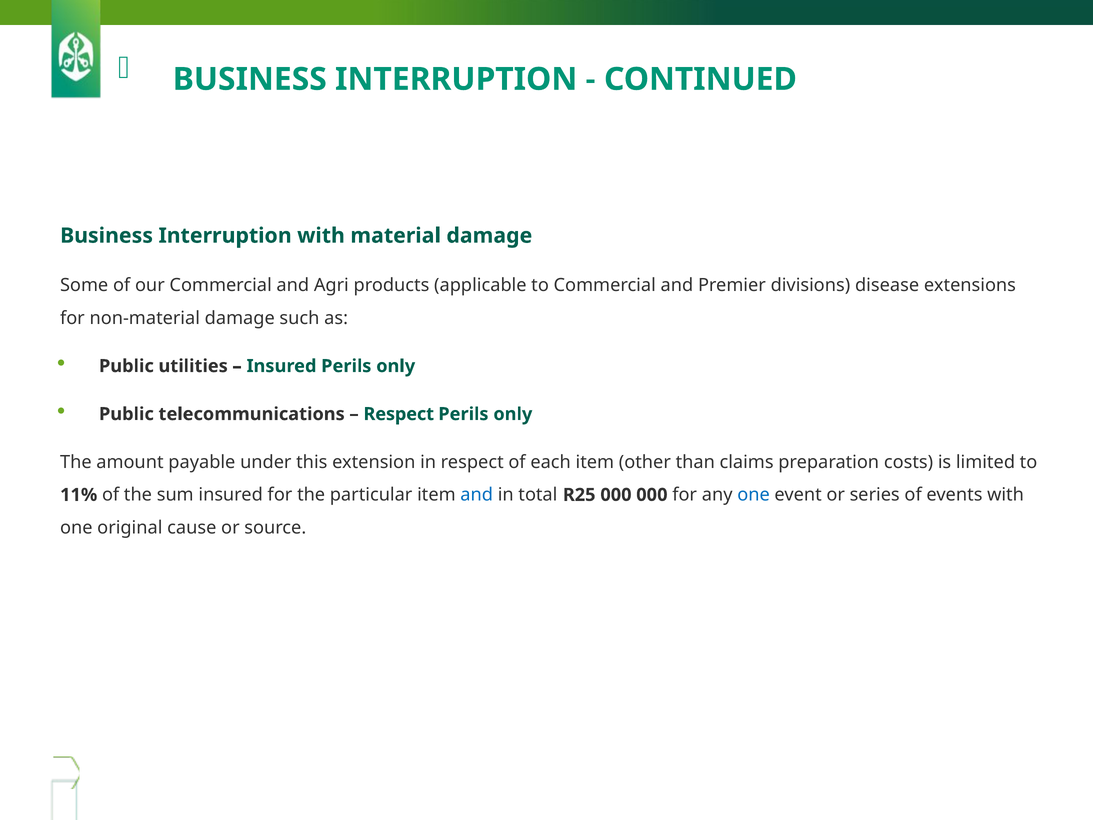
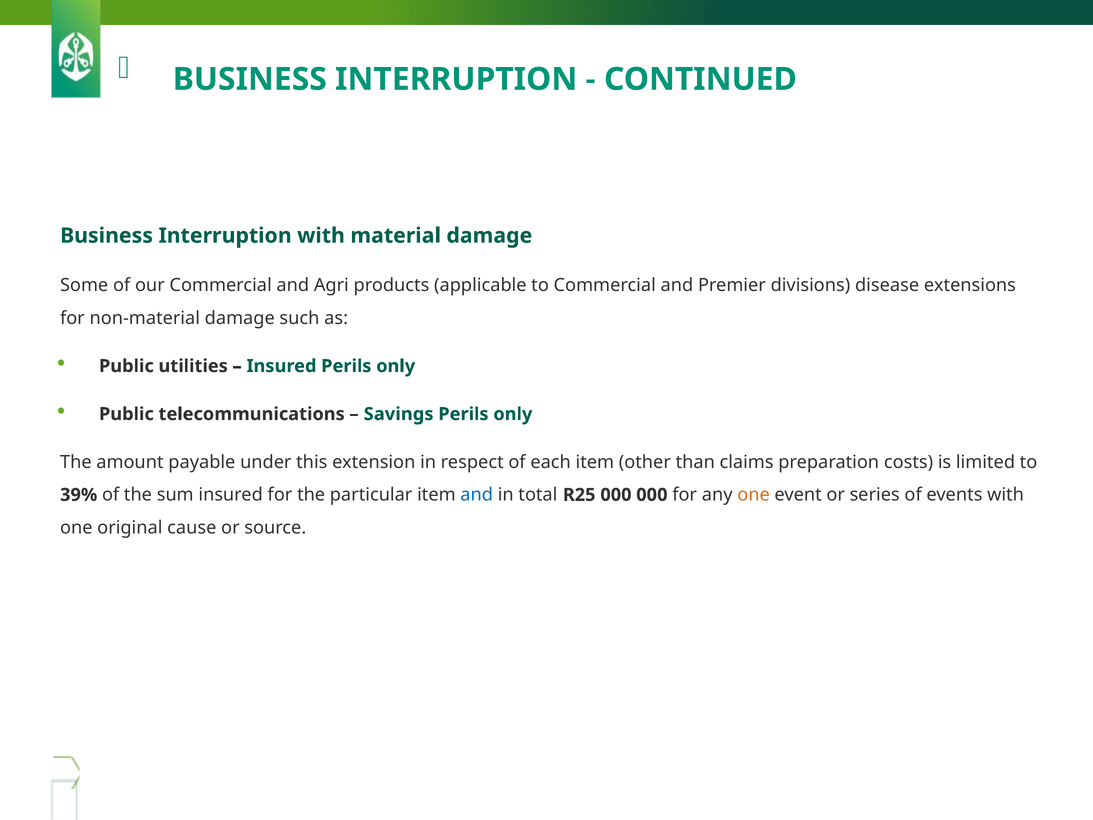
Respect at (399, 414): Respect -> Savings
11%: 11% -> 39%
one at (754, 495) colour: blue -> orange
